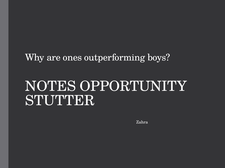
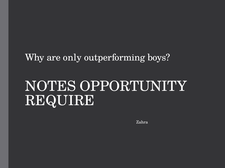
ones: ones -> only
STUTTER: STUTTER -> REQUIRE
